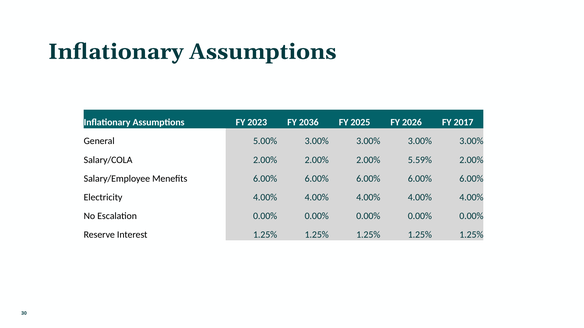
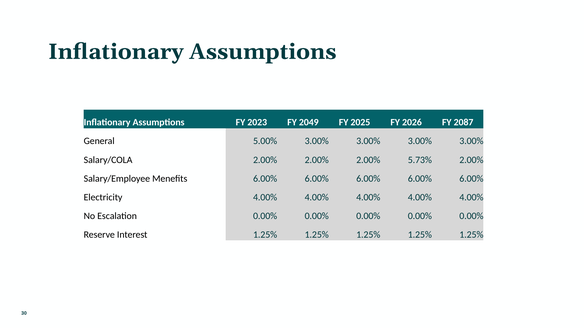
2036: 2036 -> 2049
2017: 2017 -> 2087
5.59%: 5.59% -> 5.73%
